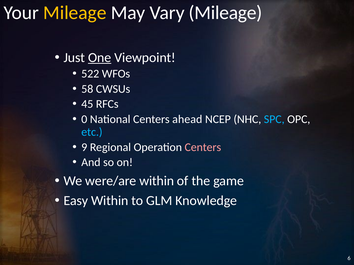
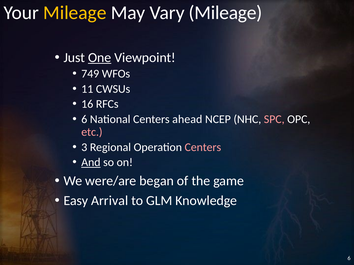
522: 522 -> 749
58: 58 -> 11
45: 45 -> 16
0 at (84, 119): 0 -> 6
SPC colour: light blue -> pink
etc colour: light blue -> pink
9: 9 -> 3
And underline: none -> present
were/are within: within -> began
Easy Within: Within -> Arrival
